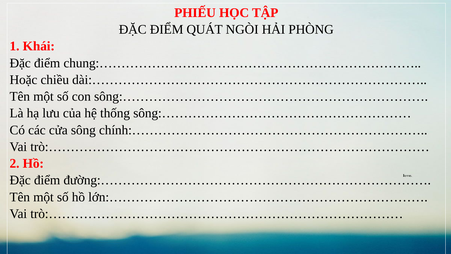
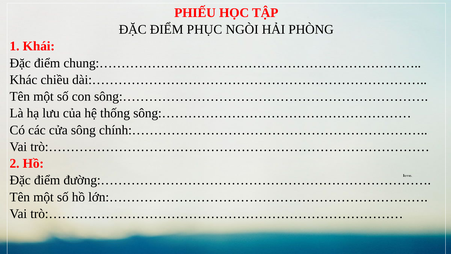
QUÁT: QUÁT -> PHỤC
Hoặc: Hoặc -> Khác
